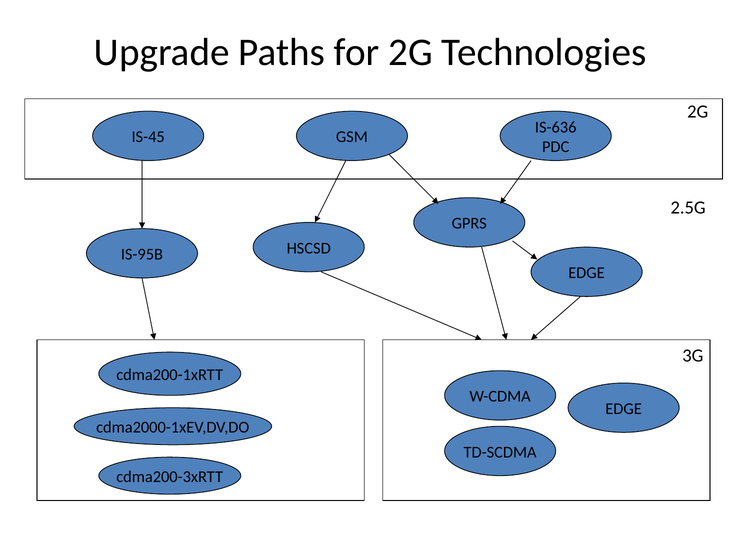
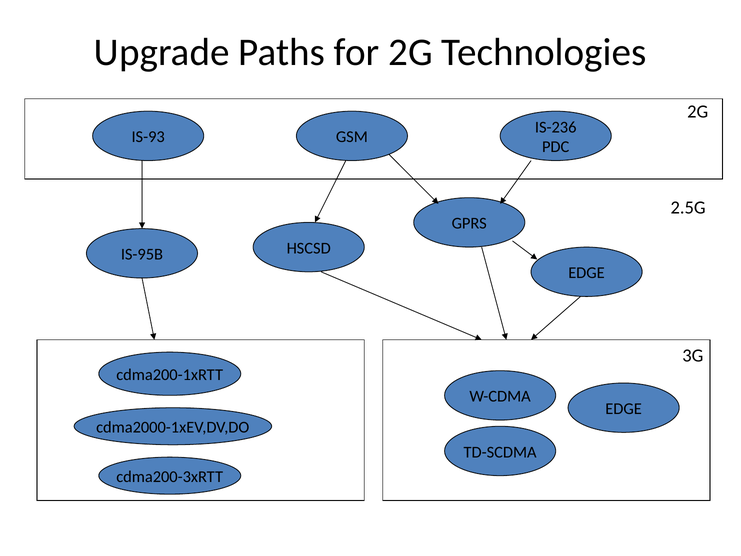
IS-636: IS-636 -> IS-236
IS-45: IS-45 -> IS-93
